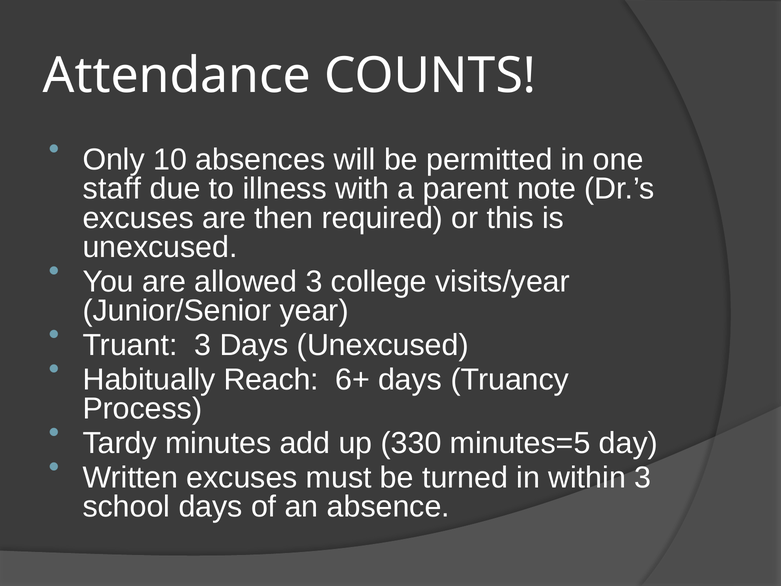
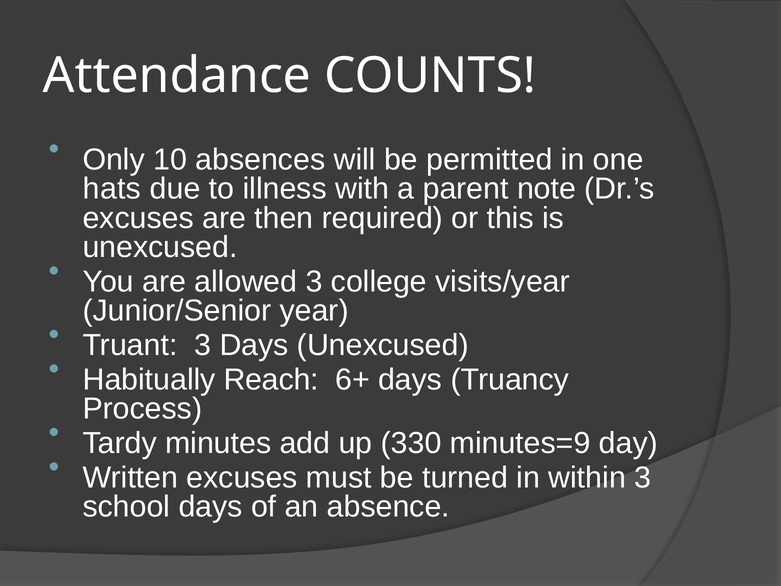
staff: staff -> hats
minutes=5: minutes=5 -> minutes=9
